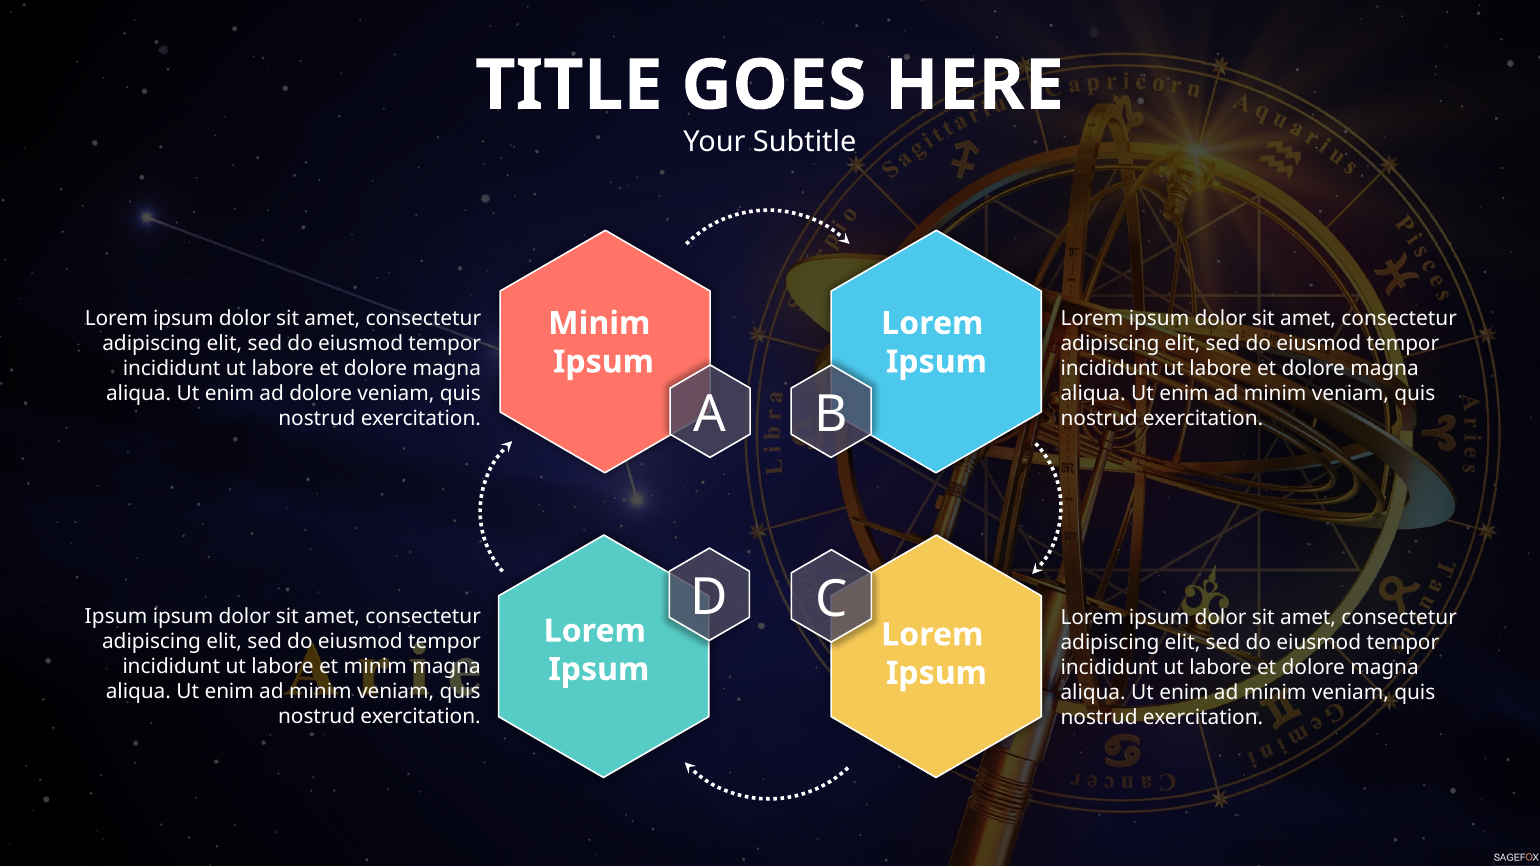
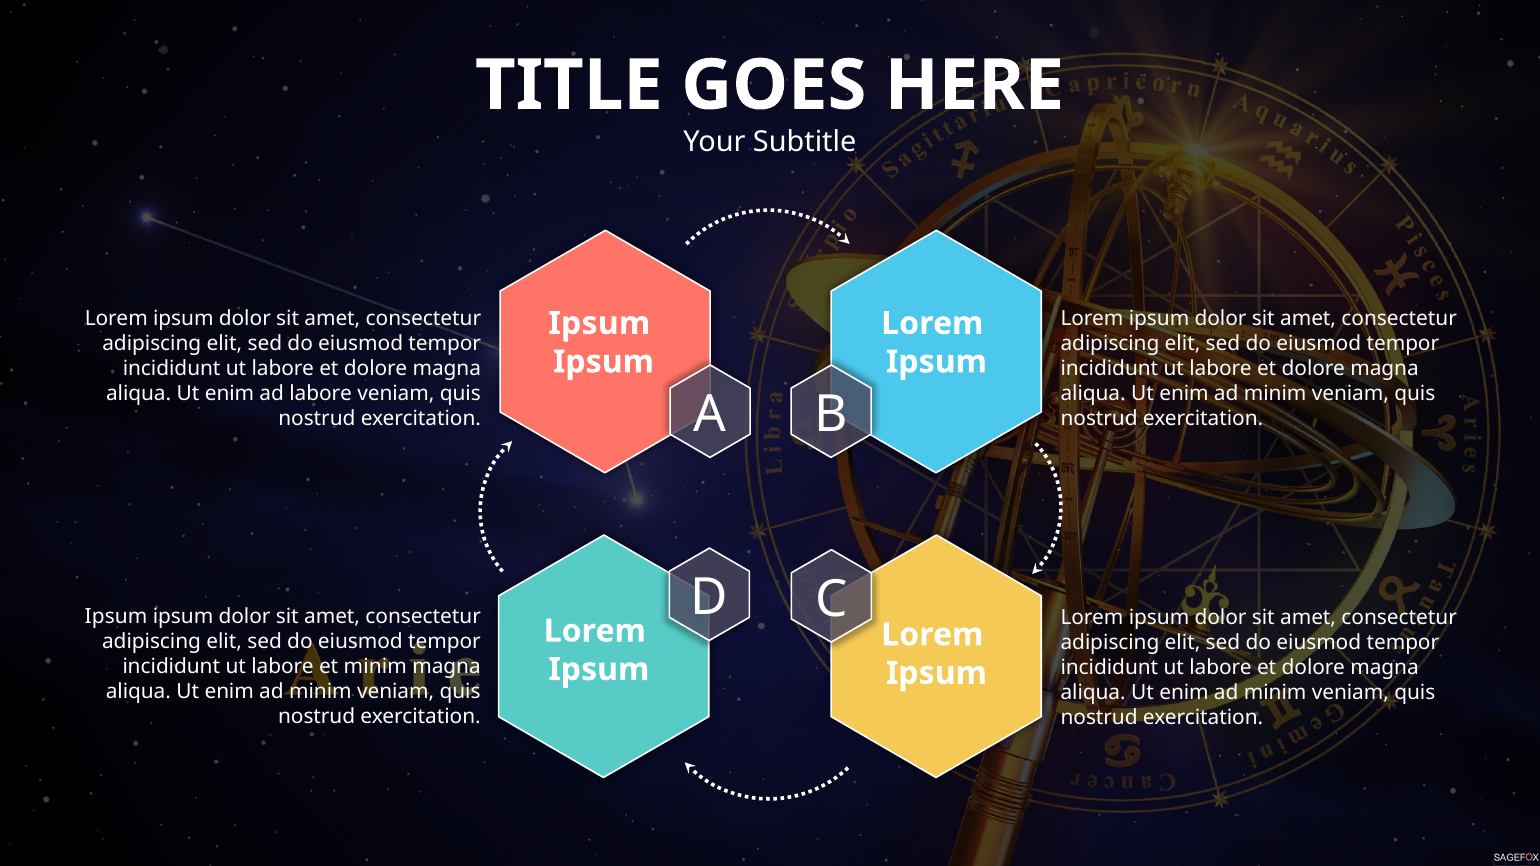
Minim at (599, 323): Minim -> Ipsum
ad dolore: dolore -> labore
